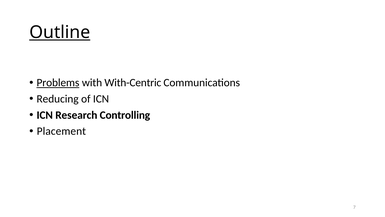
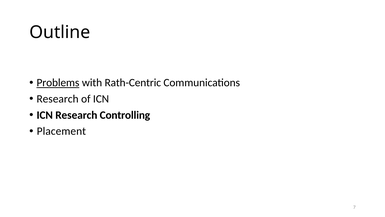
Outline underline: present -> none
With-Centric: With-Centric -> Rath-Centric
Reducing at (58, 99): Reducing -> Research
